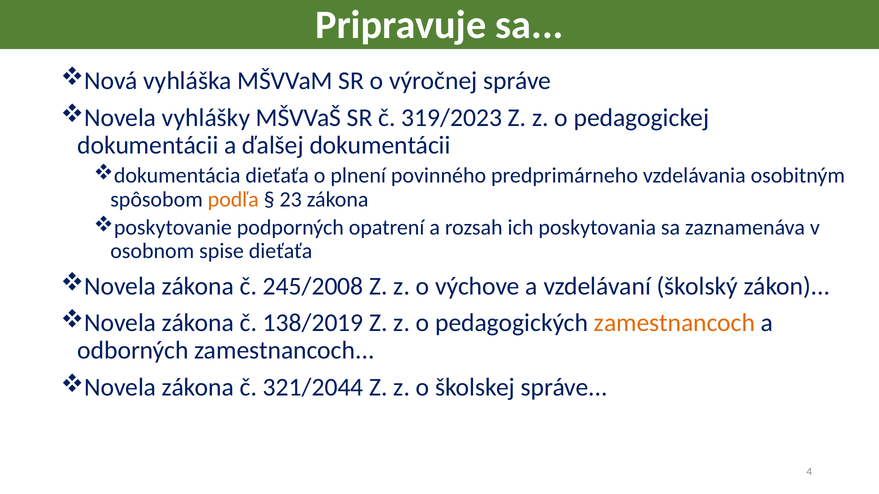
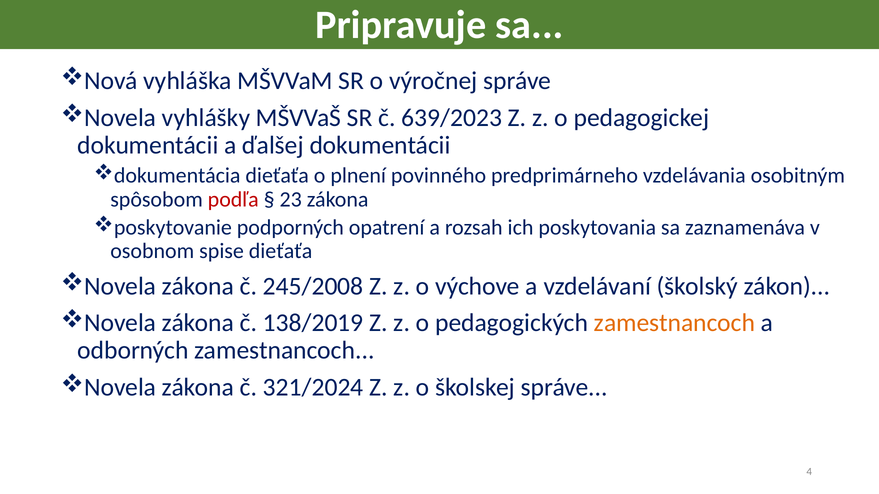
319/2023: 319/2023 -> 639/2023
podľa colour: orange -> red
321/2044: 321/2044 -> 321/2024
